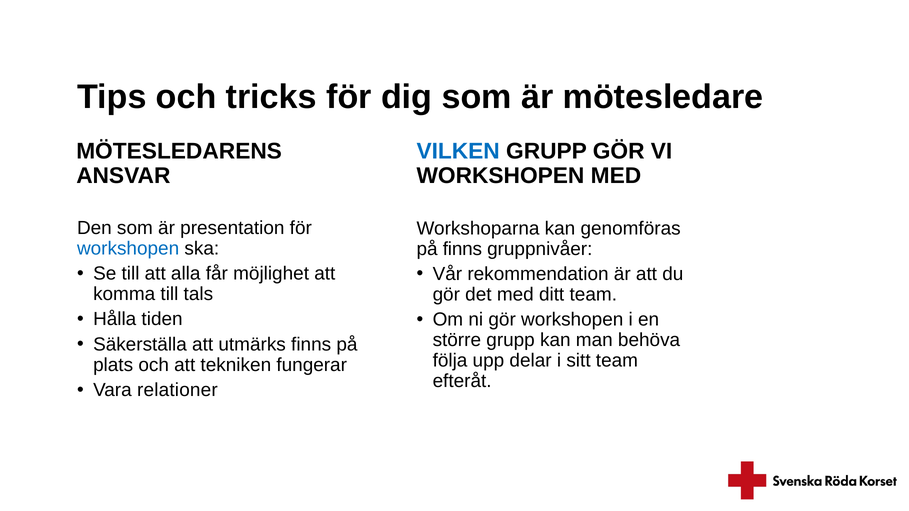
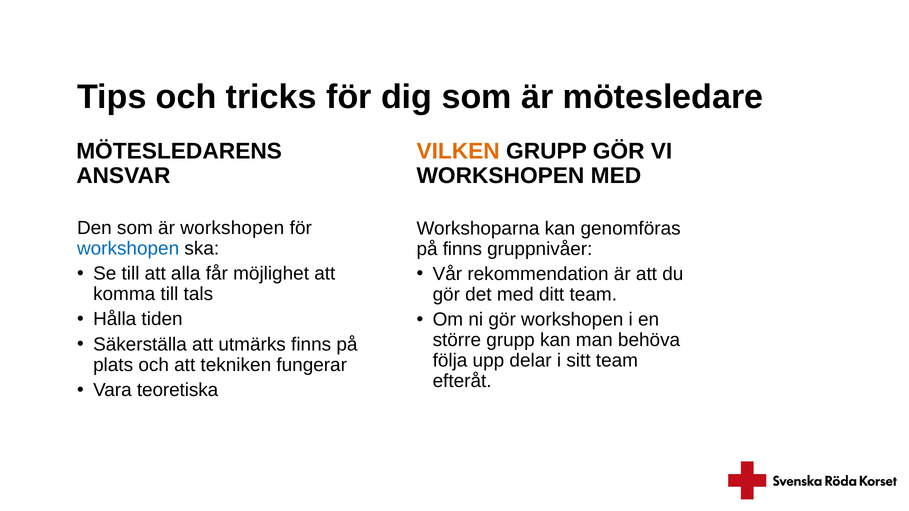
VILKEN colour: blue -> orange
är presentation: presentation -> workshopen
relationer: relationer -> teoretiska
